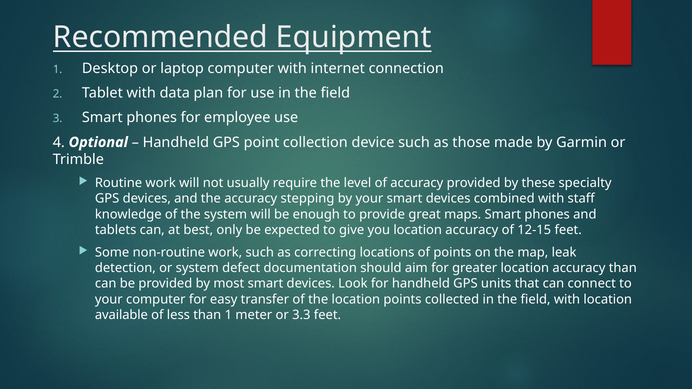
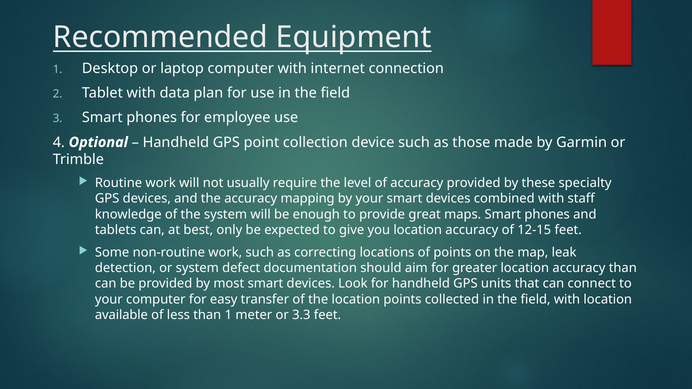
stepping: stepping -> mapping
